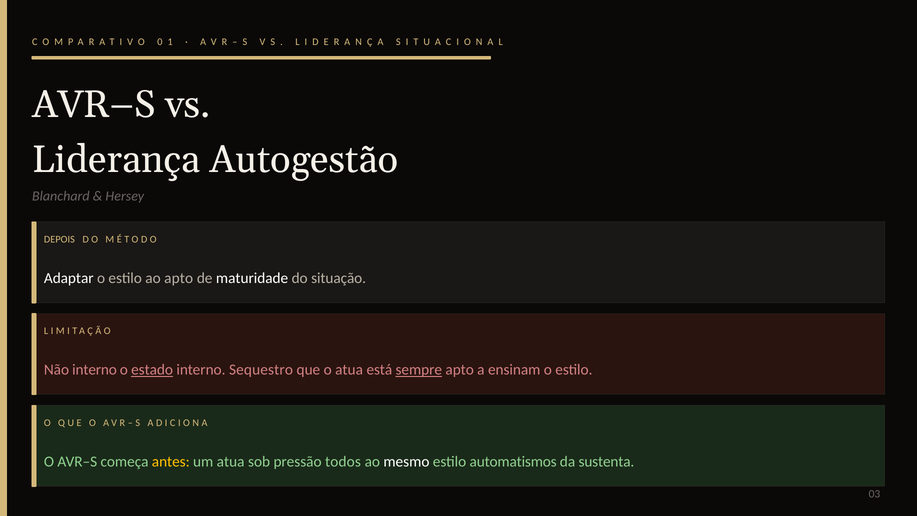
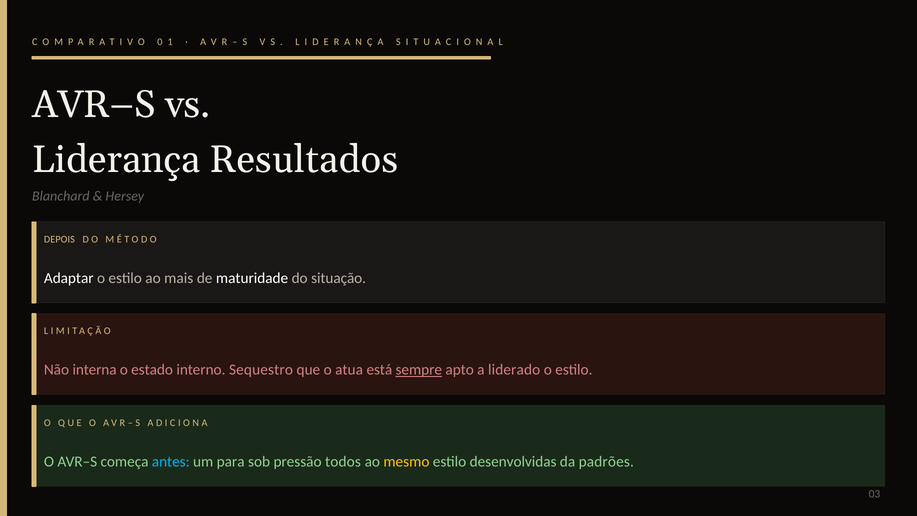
Autogestão: Autogestão -> Resultados
ao apto: apto -> mais
Não interno: interno -> interna
estado underline: present -> none
ensinam: ensinam -> liderado
antes colour: yellow -> light blue
um atua: atua -> para
mesmo colour: white -> yellow
automatismos: automatismos -> desenvolvidas
sustenta: sustenta -> padrões
